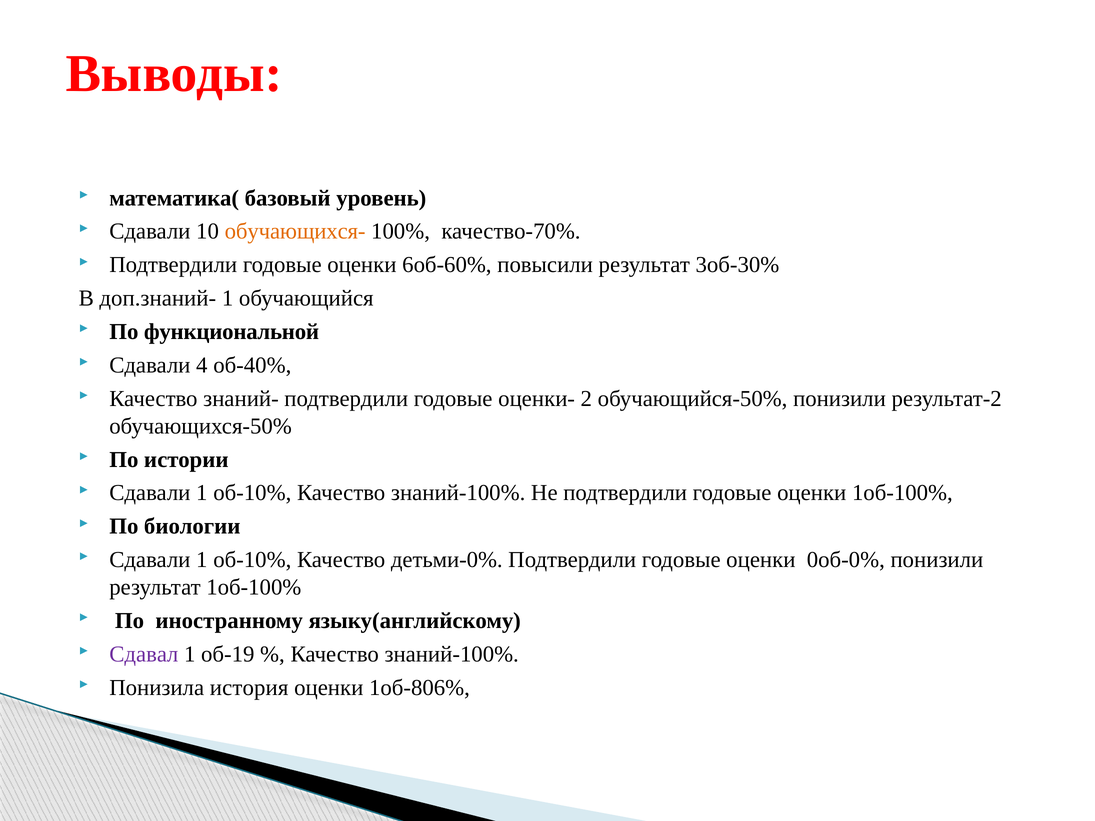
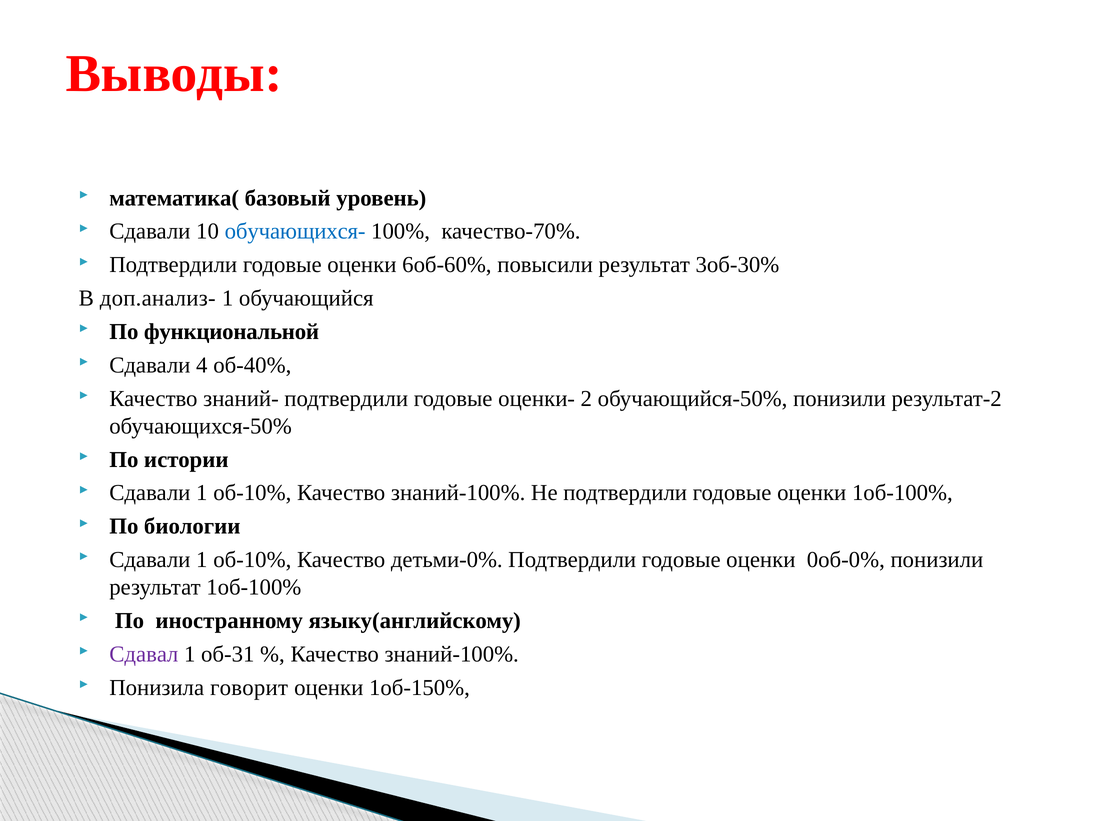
обучающихся- colour: orange -> blue
доп.знаний-: доп.знаний- -> доп.анализ-
об-19: об-19 -> об-31
история: история -> говорит
1об-806%: 1об-806% -> 1об-150%
